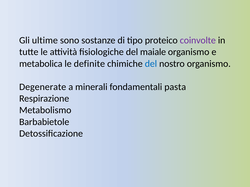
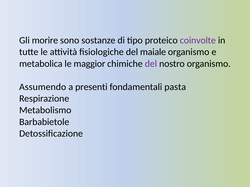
ultime: ultime -> morire
definite: definite -> maggior
del at (151, 64) colour: blue -> purple
Degenerate: Degenerate -> Assumendo
minerali: minerali -> presenti
